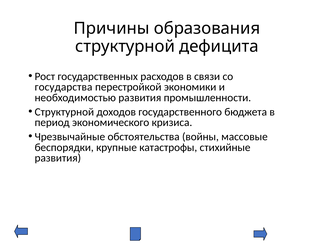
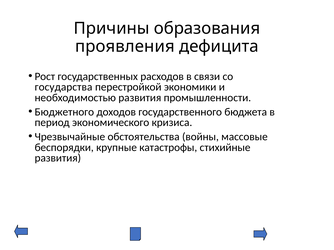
структурной at (125, 46): структурной -> проявления
Структурной at (64, 112): Структурной -> Бюджетного
